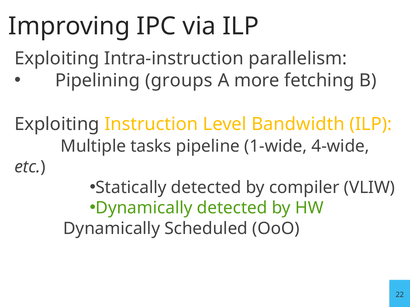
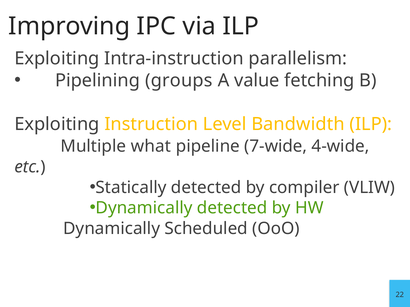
more: more -> value
tasks: tasks -> what
1-wide: 1-wide -> 7-wide
